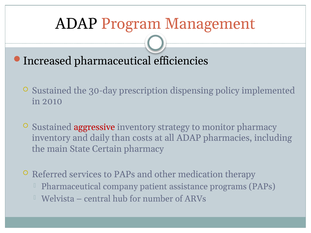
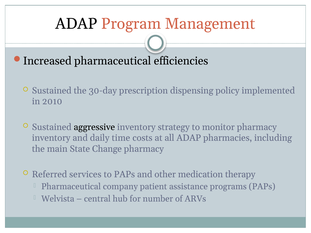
aggressive colour: red -> black
than: than -> time
Certain: Certain -> Change
